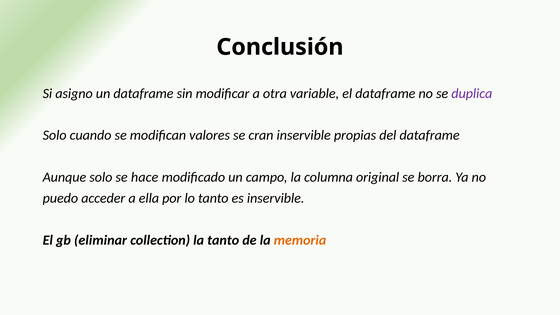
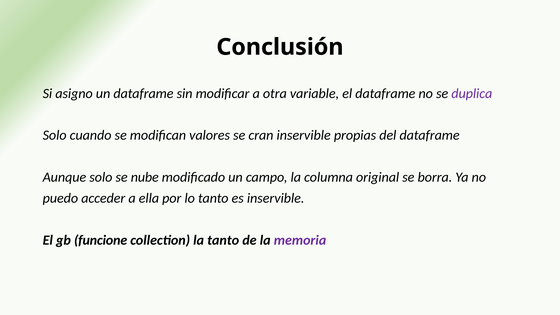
hace: hace -> nube
eliminar: eliminar -> funcione
memoria colour: orange -> purple
